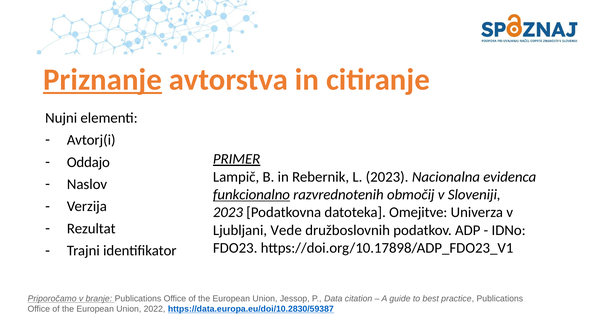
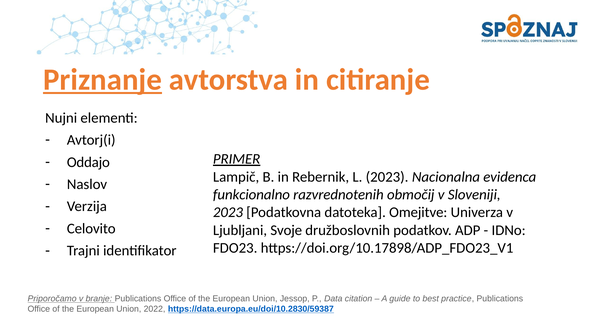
funkcionalno underline: present -> none
Rezultat: Rezultat -> Celovito
Vede: Vede -> Svoje
